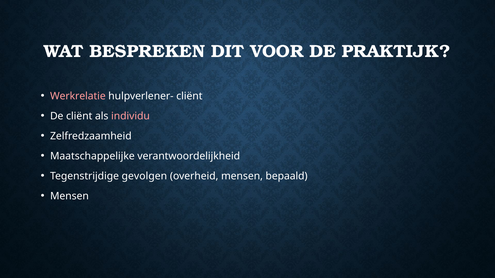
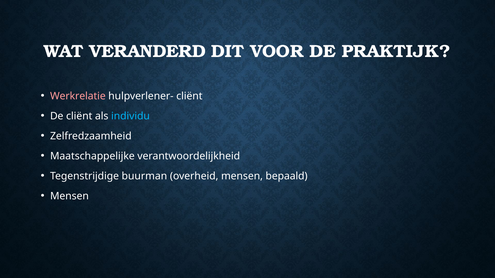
BESPREKEN: BESPREKEN -> VERANDERD
individu colour: pink -> light blue
gevolgen: gevolgen -> buurman
